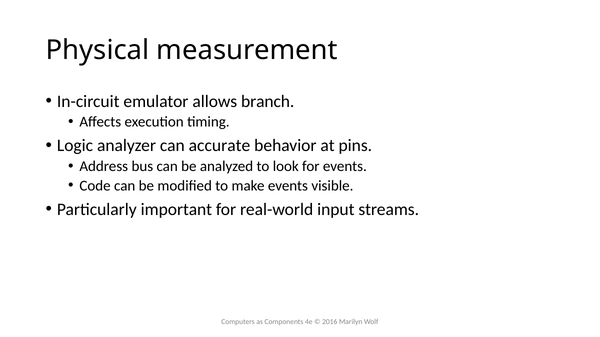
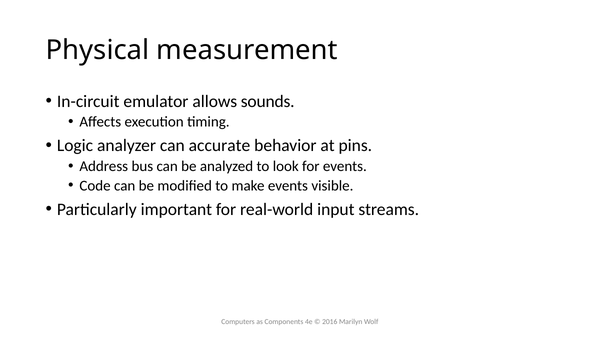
branch: branch -> sounds
